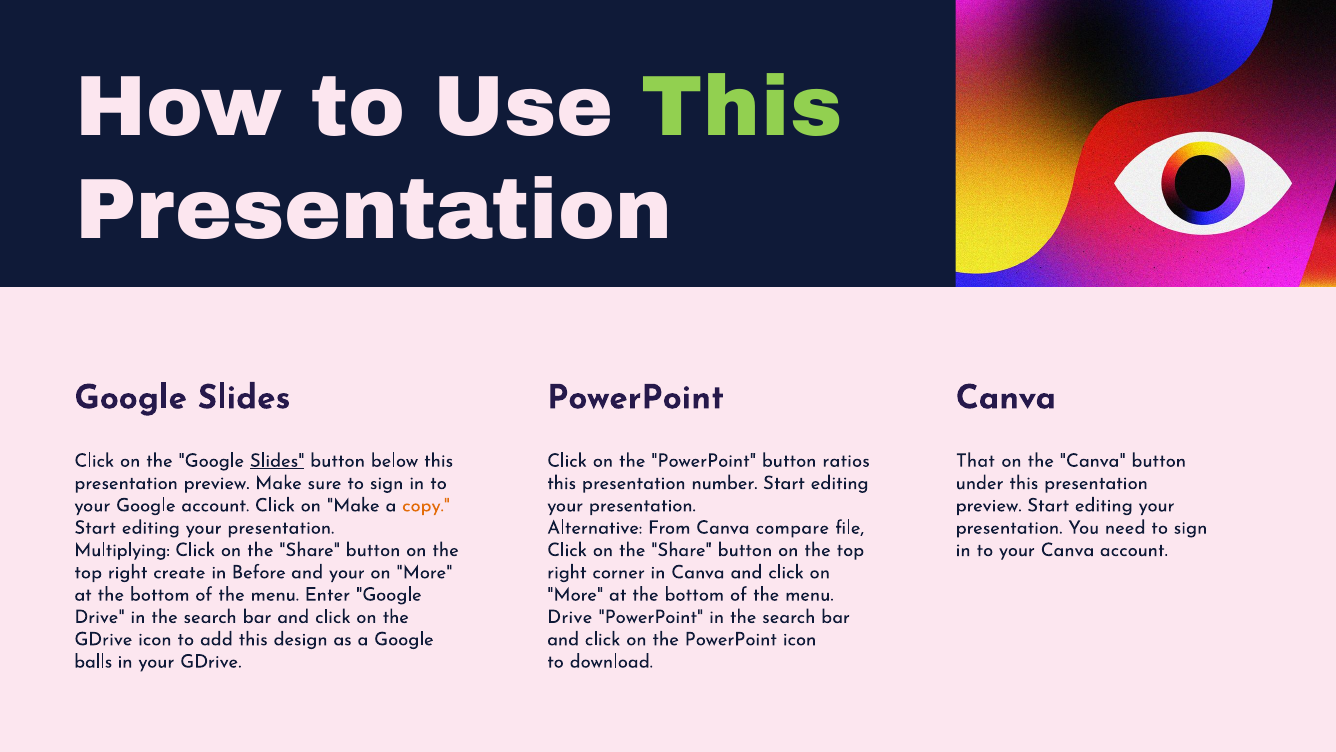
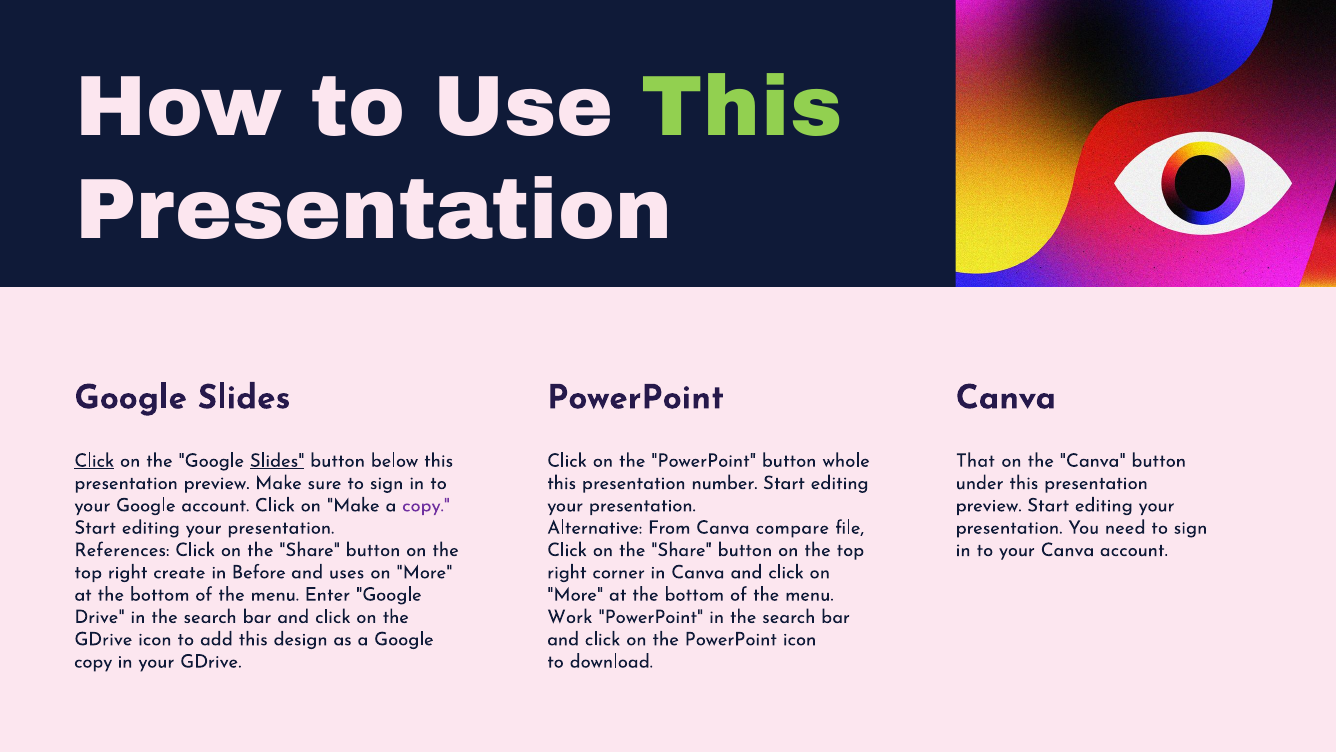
Click at (94, 460) underline: none -> present
ratios: ratios -> whole
copy at (426, 505) colour: orange -> purple
Multiplying: Multiplying -> References
and your: your -> uses
Drive at (570, 616): Drive -> Work
balls at (93, 661): balls -> copy
